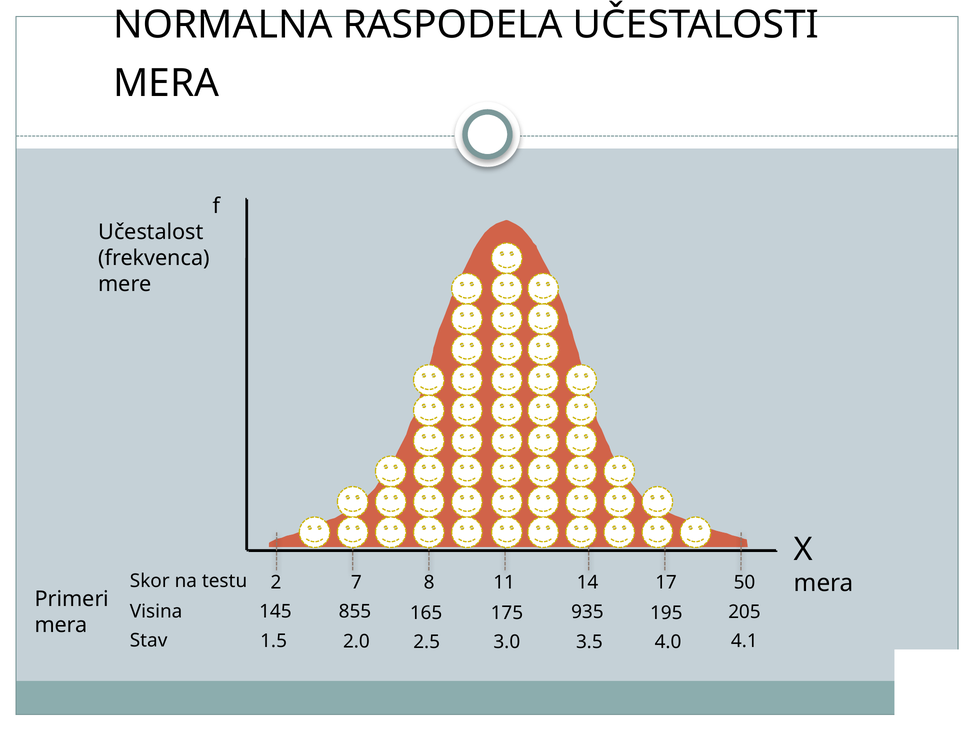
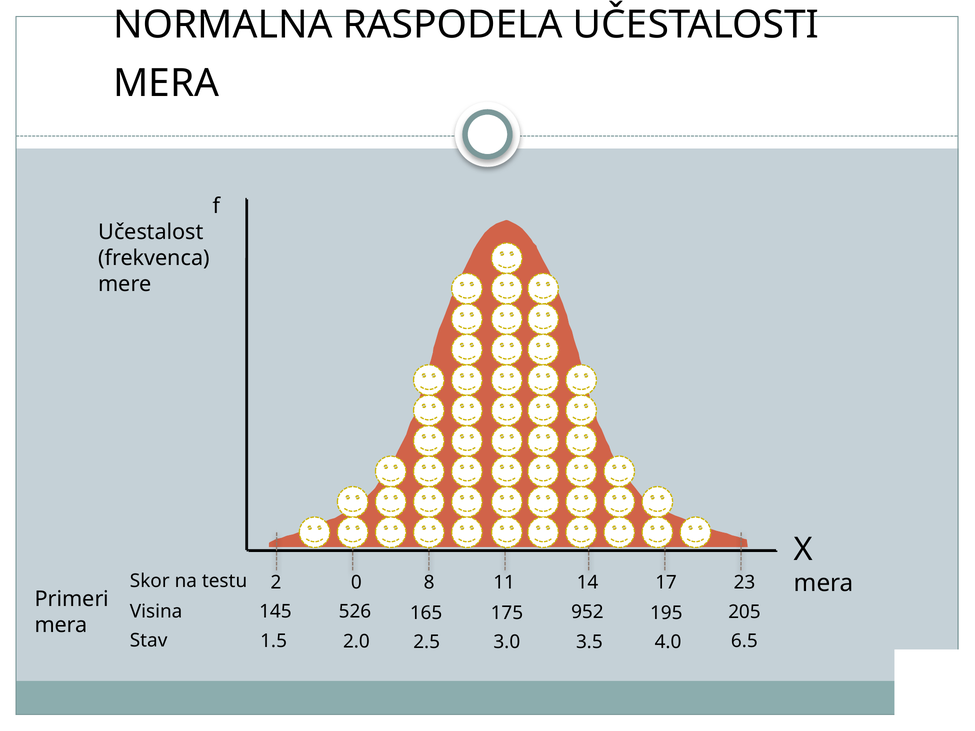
7: 7 -> 0
50: 50 -> 23
855: 855 -> 526
935: 935 -> 952
4.1: 4.1 -> 6.5
